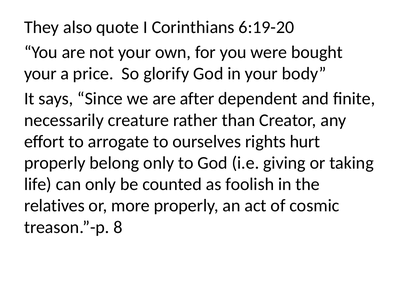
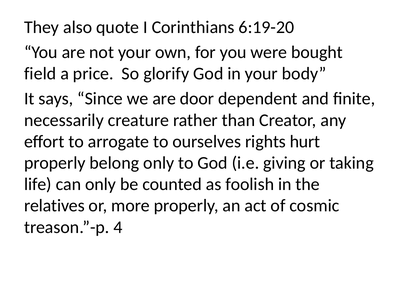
your at (40, 74): your -> field
after: after -> door
8: 8 -> 4
